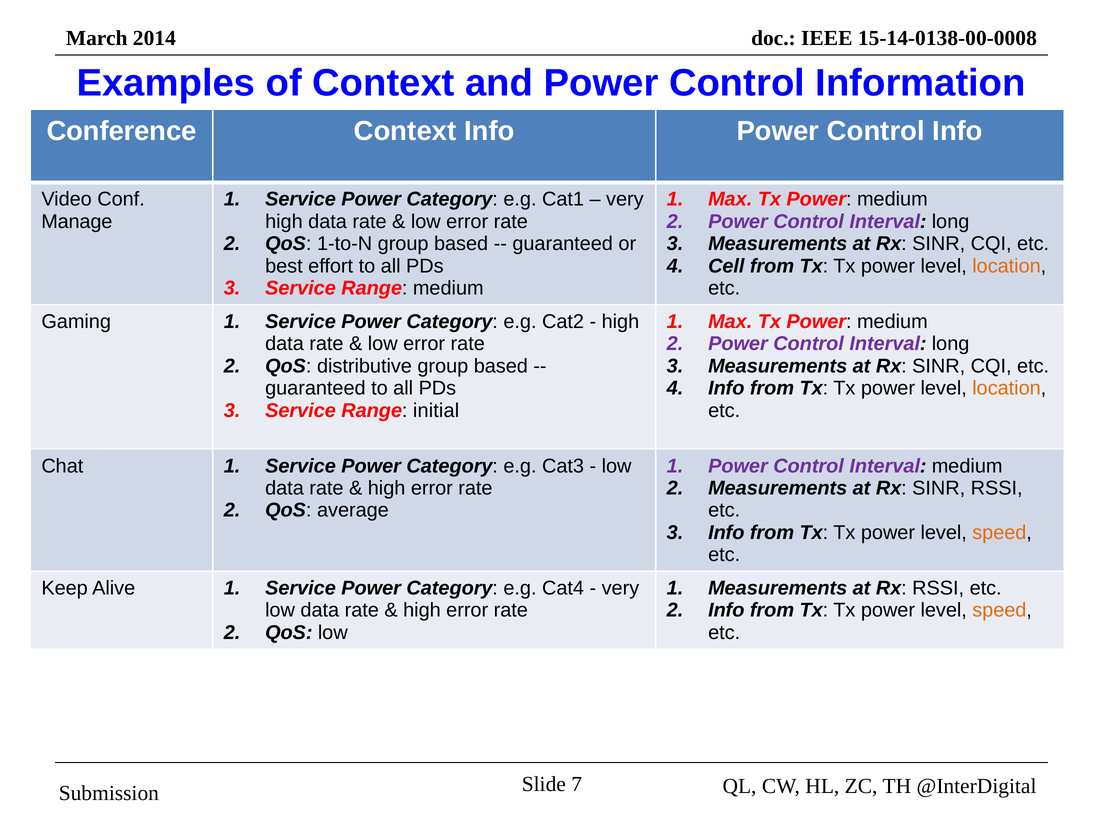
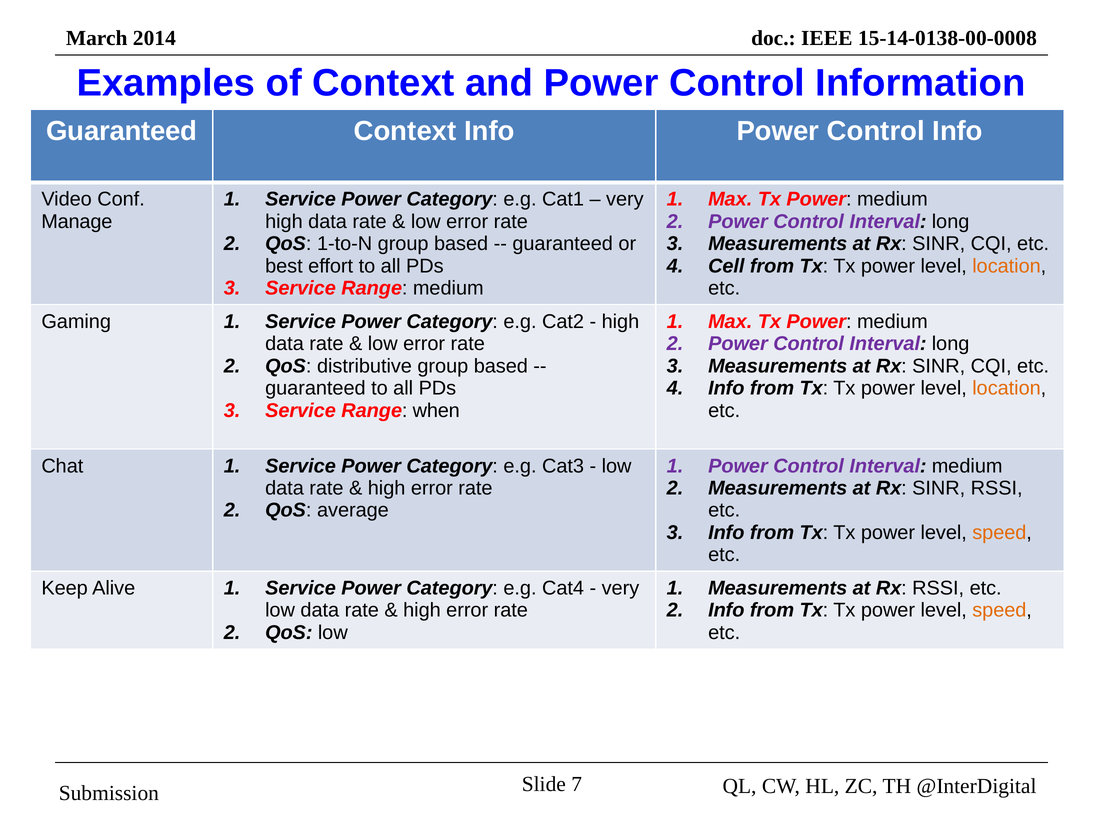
Conference at (122, 131): Conference -> Guaranteed
initial: initial -> when
